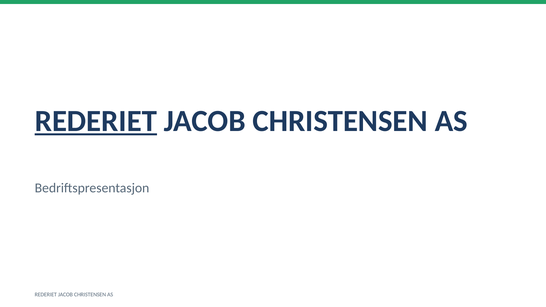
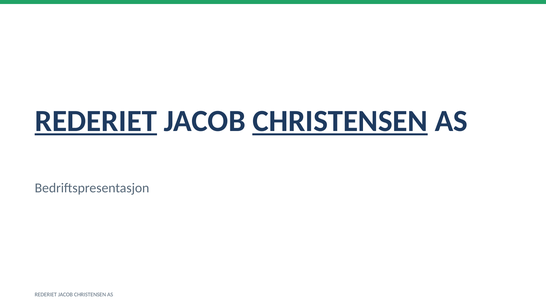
CHRISTENSEN at (340, 121) underline: none -> present
